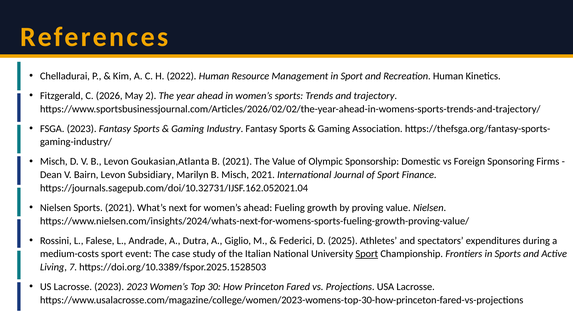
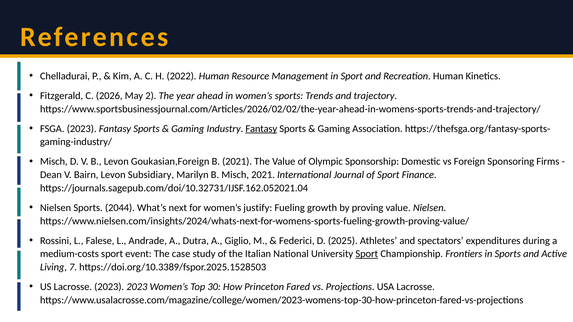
Fantasy at (261, 129) underline: none -> present
Goukasian,Atlanta: Goukasian,Atlanta -> Goukasian,Foreign
Sports 2021: 2021 -> 2044
women’s ahead: ahead -> justify
